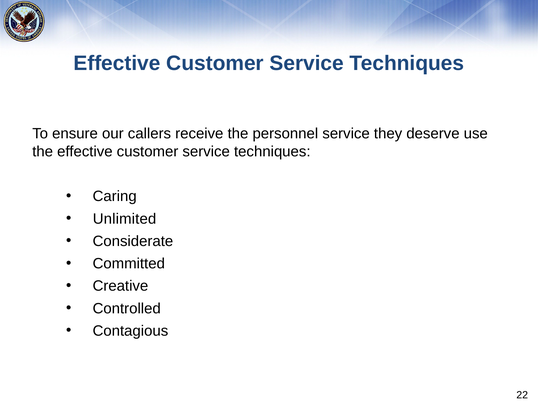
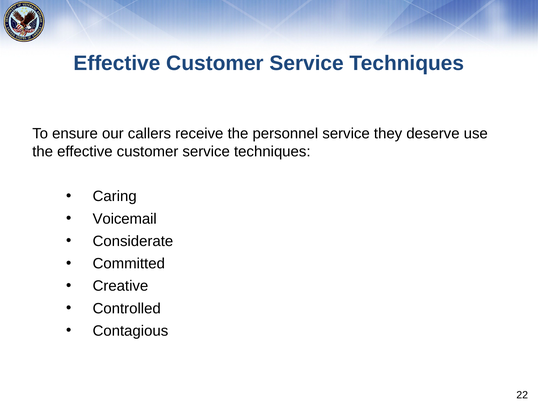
Unlimited: Unlimited -> Voicemail
